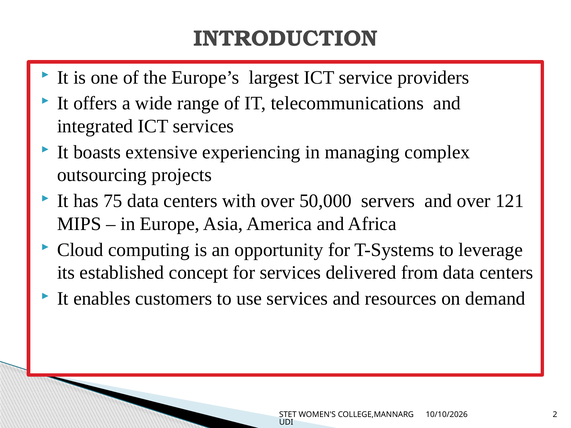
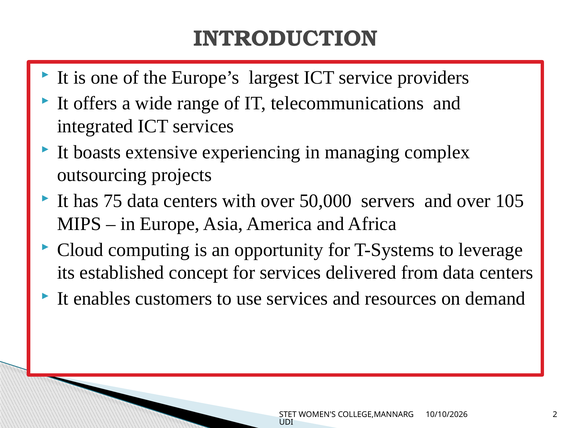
121: 121 -> 105
